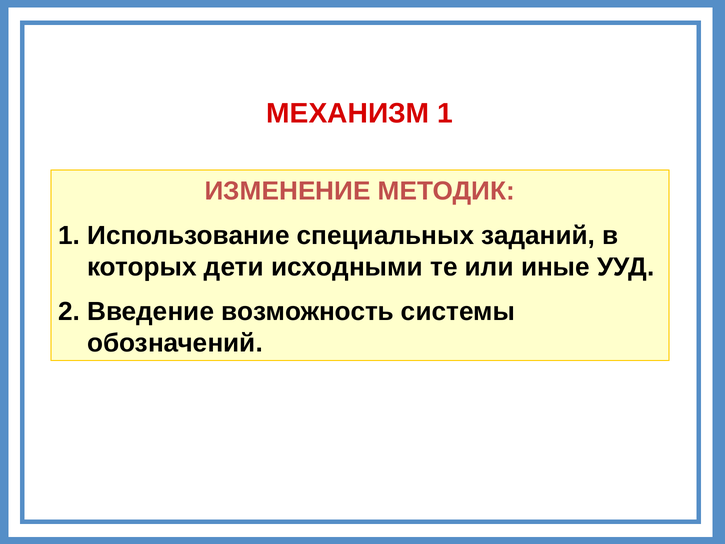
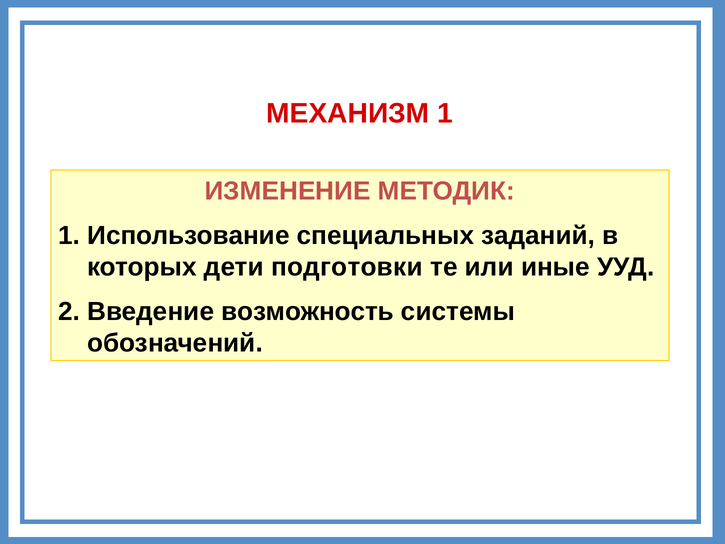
исходными: исходными -> подготовки
